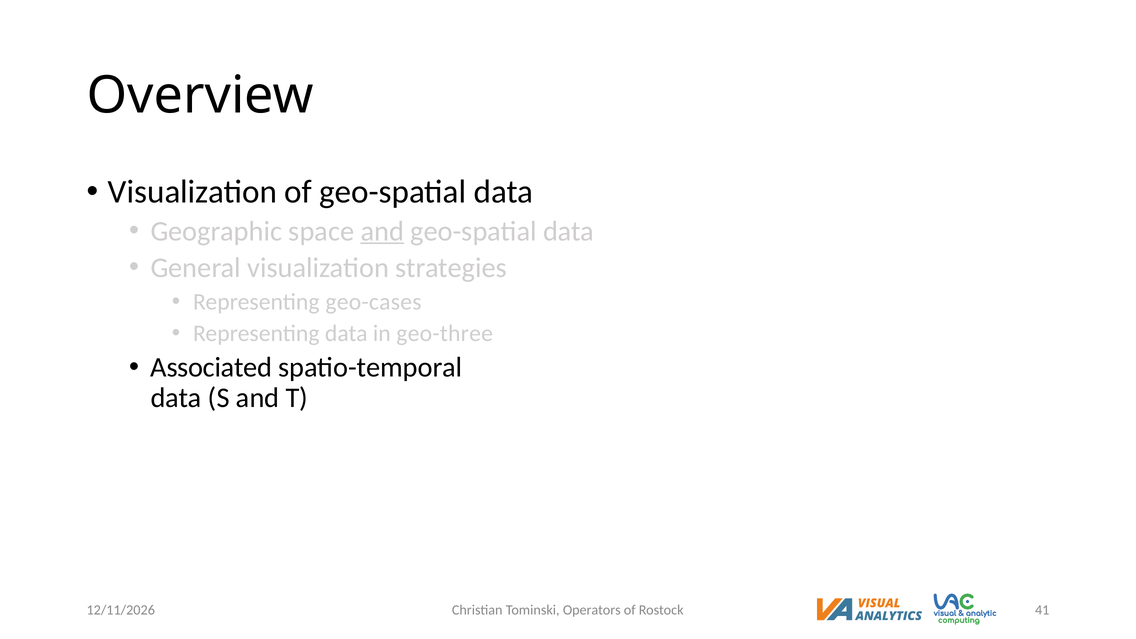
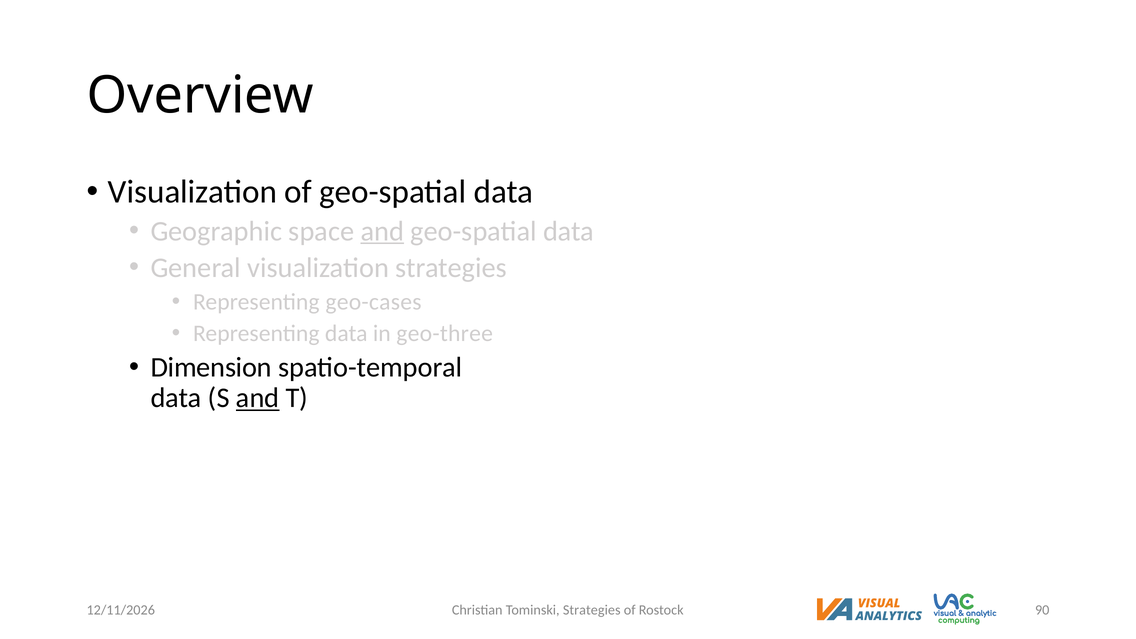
Associated: Associated -> Dimension
and at (258, 398) underline: none -> present
Tominski Operators: Operators -> Strategies
41: 41 -> 90
